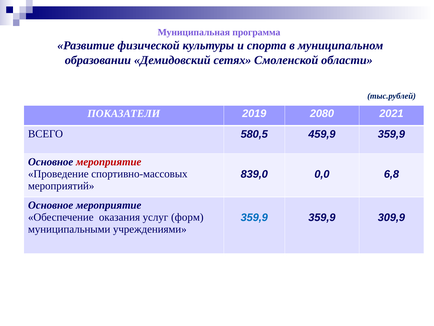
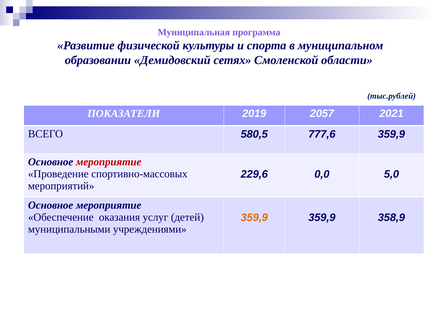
2080: 2080 -> 2057
459,9: 459,9 -> 777,6
839,0: 839,0 -> 229,6
6,8: 6,8 -> 5,0
форм: форм -> детей
359,9 at (254, 217) colour: blue -> orange
309,9: 309,9 -> 358,9
